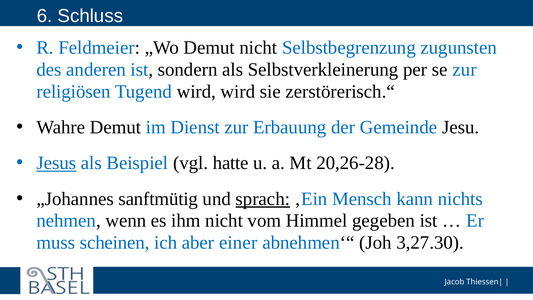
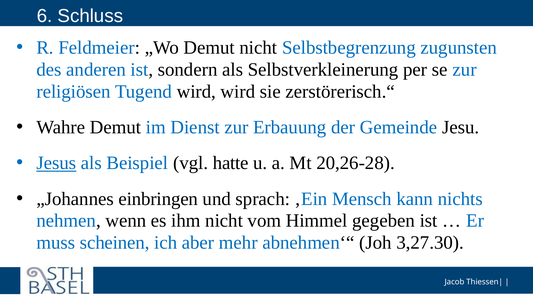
sanftmütig: sanftmütig -> einbringen
sprach underline: present -> none
einer: einer -> mehr
